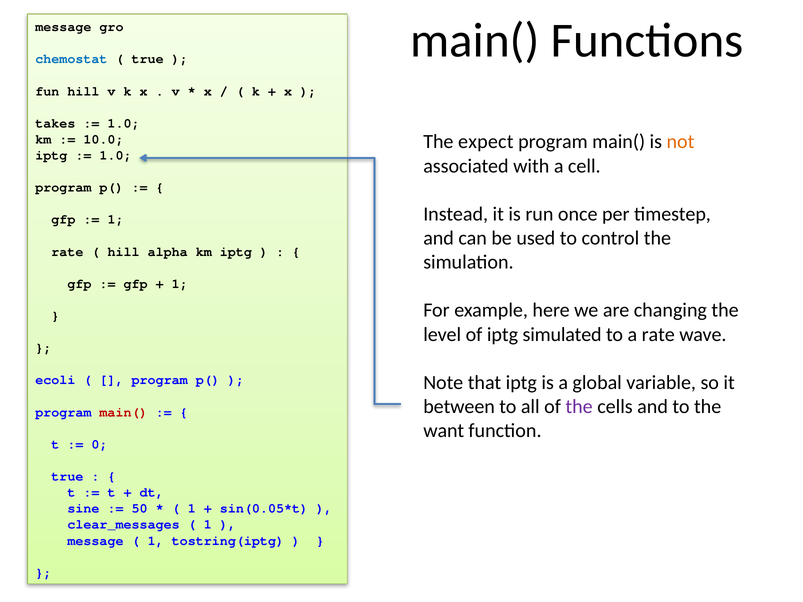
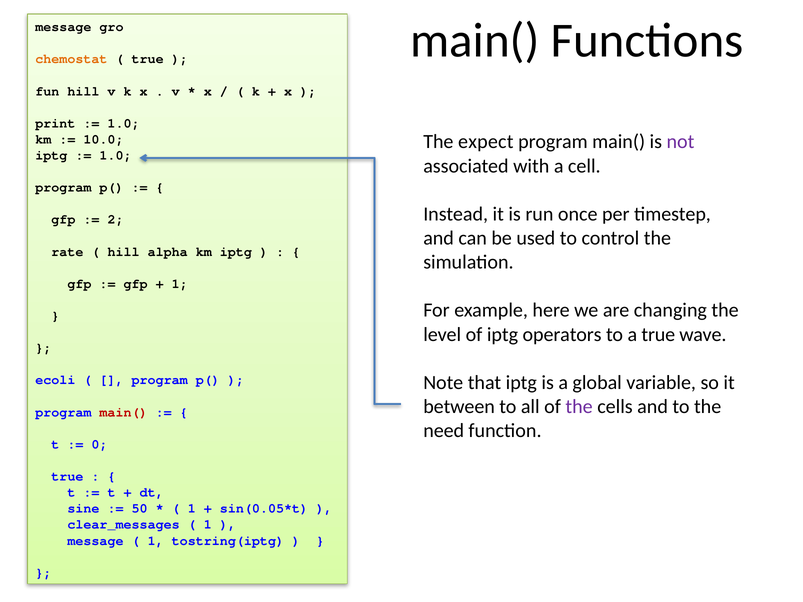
chemostat colour: blue -> orange
takes: takes -> print
not colour: orange -> purple
1 at (116, 220): 1 -> 2
simulated: simulated -> operators
a rate: rate -> true
want: want -> need
